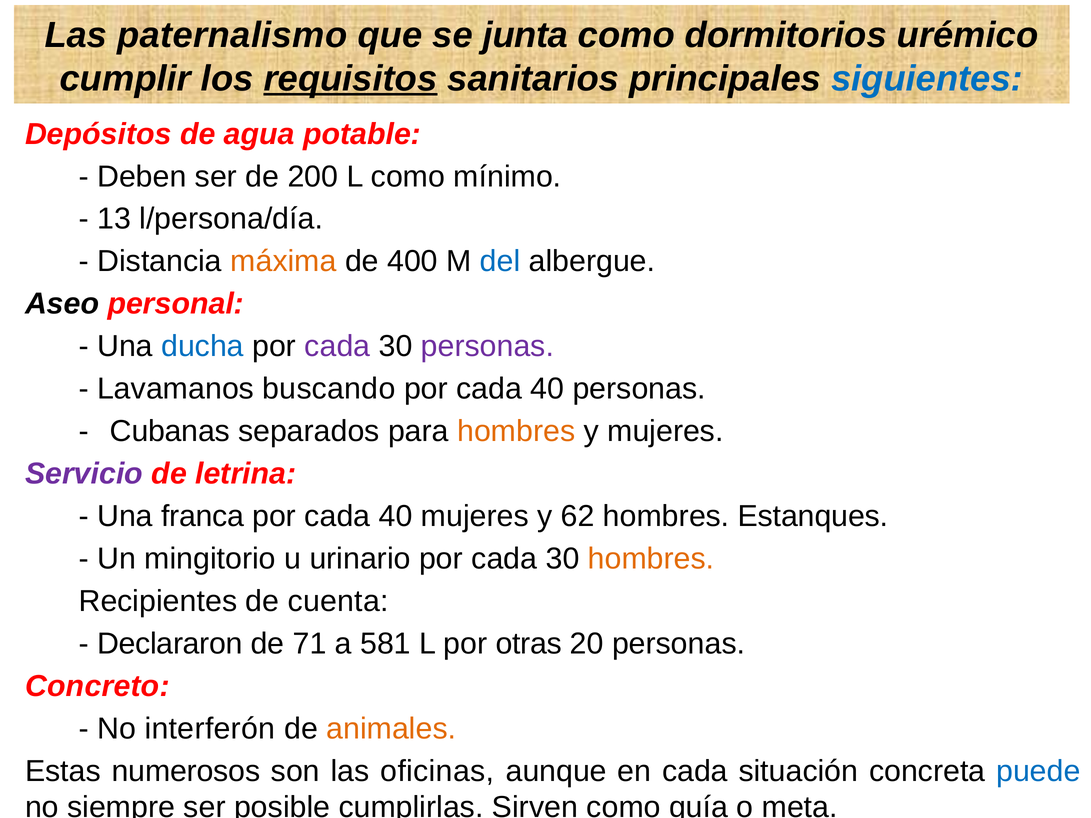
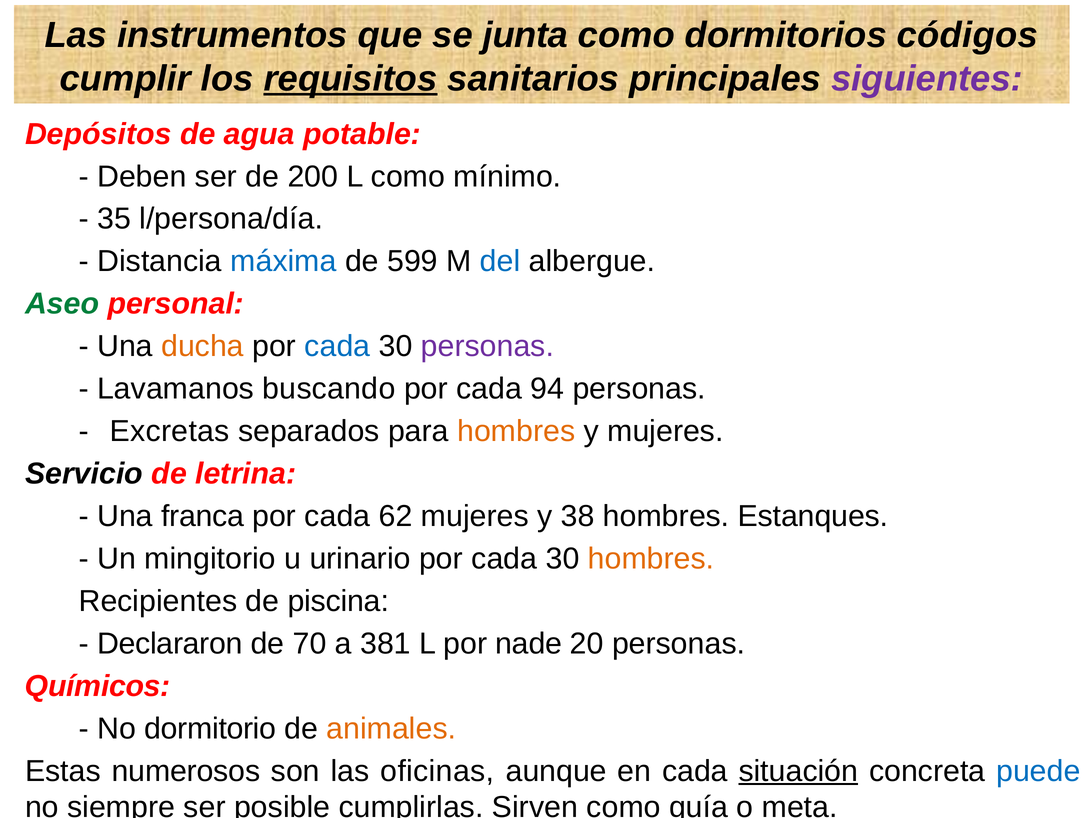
paternalismo: paternalismo -> instrumentos
urémico: urémico -> códigos
siguientes colour: blue -> purple
13: 13 -> 35
máxima colour: orange -> blue
400: 400 -> 599
Aseo colour: black -> green
ducha colour: blue -> orange
cada at (337, 347) colour: purple -> blue
40 at (547, 389): 40 -> 94
Cubanas: Cubanas -> Excretas
Servicio colour: purple -> black
40 at (396, 516): 40 -> 62
62: 62 -> 38
cuenta: cuenta -> piscina
71: 71 -> 70
581: 581 -> 381
otras: otras -> nade
Concreto: Concreto -> Químicos
interferón: interferón -> dormitorio
situación underline: none -> present
